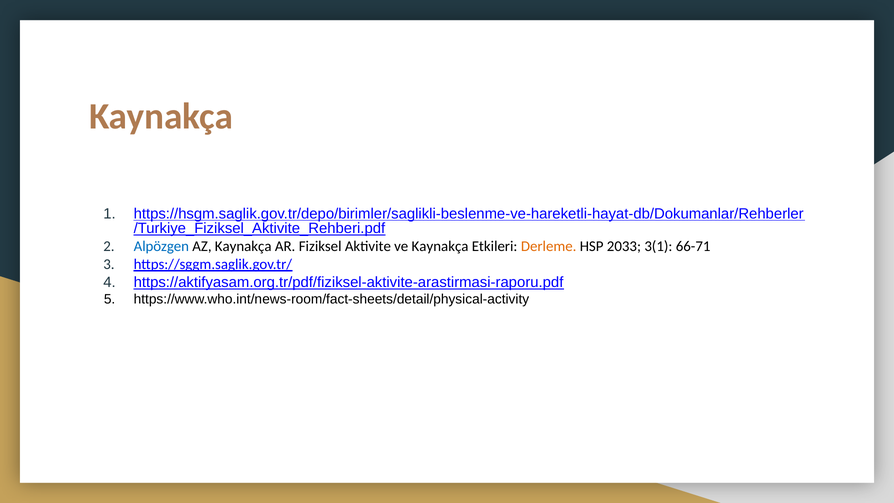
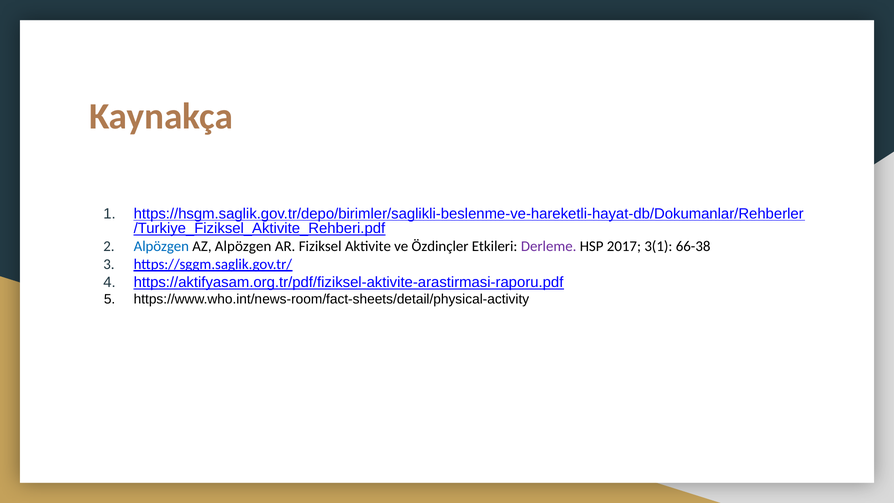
AZ Kaynakça: Kaynakça -> Alpözgen
ve Kaynakça: Kaynakça -> Özdinçler
Derleme colour: orange -> purple
2033: 2033 -> 2017
66-71: 66-71 -> 66-38
